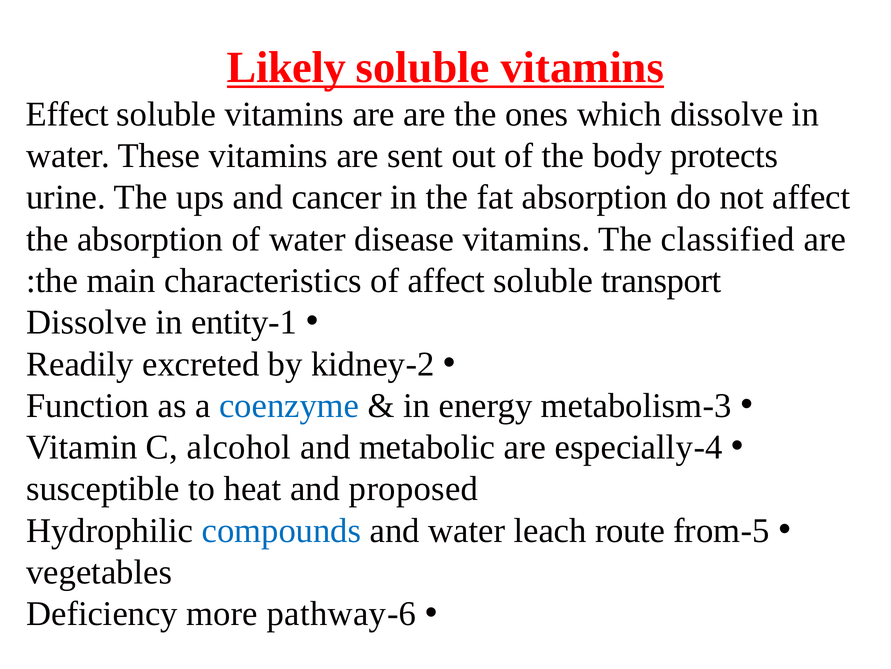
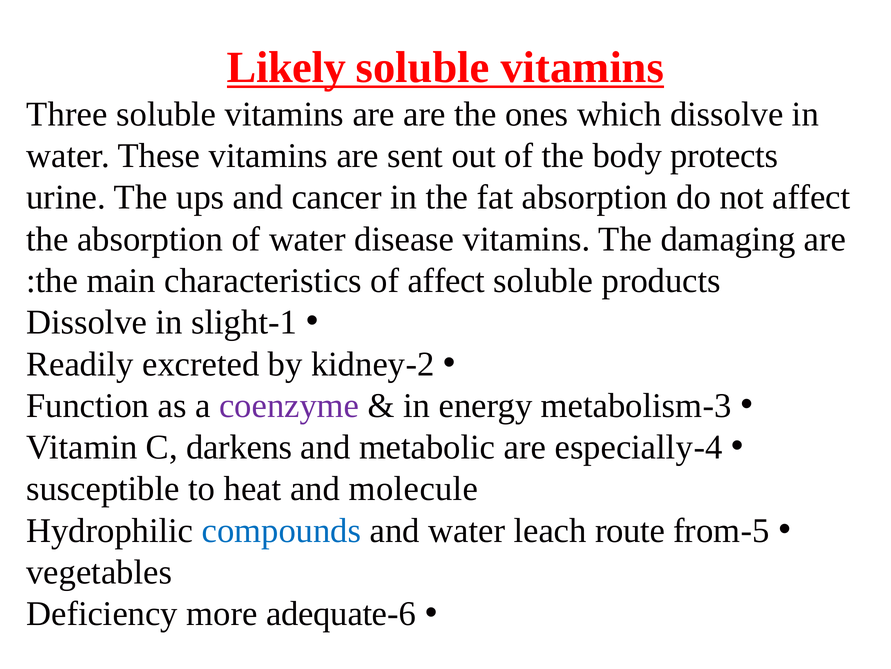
Effect: Effect -> Three
classified: classified -> damaging
transport: transport -> products
entity: entity -> slight
coenzyme colour: blue -> purple
alcohol: alcohol -> darkens
proposed: proposed -> molecule
pathway: pathway -> adequate
